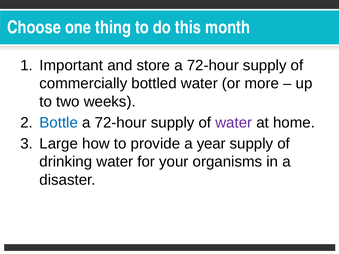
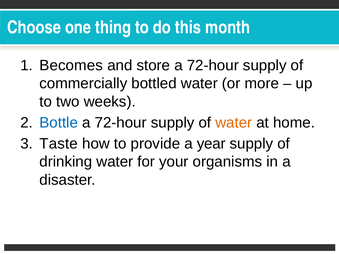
Important: Important -> Becomes
water at (234, 123) colour: purple -> orange
Large: Large -> Taste
